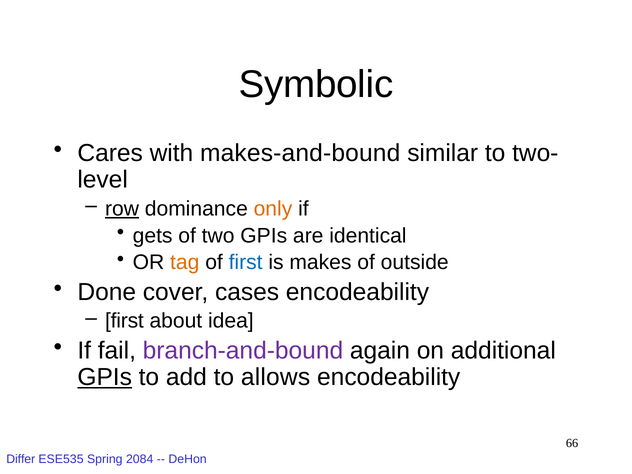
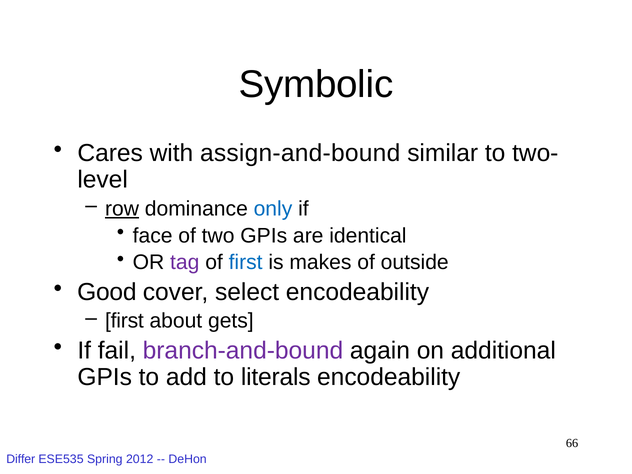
makes-and-bound: makes-and-bound -> assign-and-bound
only colour: orange -> blue
gets: gets -> face
tag colour: orange -> purple
Done: Done -> Good
cases: cases -> select
idea: idea -> gets
GPIs at (105, 377) underline: present -> none
allows: allows -> literals
2084: 2084 -> 2012
